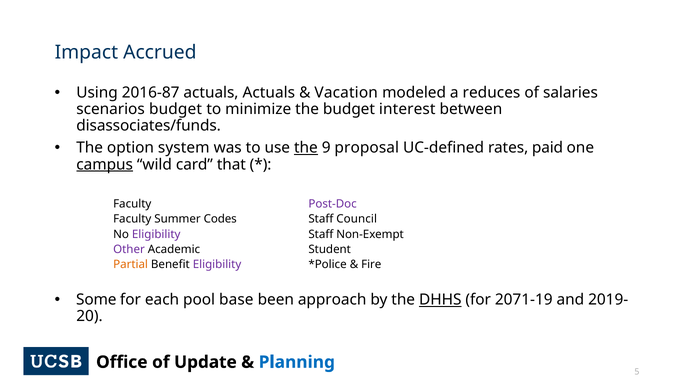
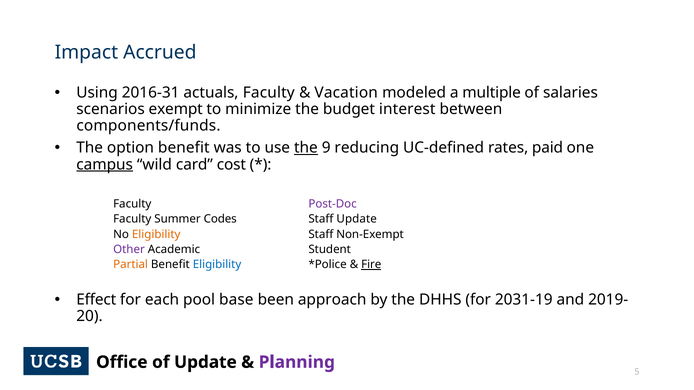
2016-87: 2016-87 -> 2016-31
actuals Actuals: Actuals -> Faculty
reduces: reduces -> multiple
scenarios budget: budget -> exempt
disassociates/funds: disassociates/funds -> components/funds
option system: system -> benefit
proposal: proposal -> reducing
that: that -> cost
Staff Council: Council -> Update
Eligibility at (156, 234) colour: purple -> orange
Eligibility at (217, 265) colour: purple -> blue
Fire underline: none -> present
Some: Some -> Effect
DHHS underline: present -> none
2071-19: 2071-19 -> 2031-19
Planning colour: blue -> purple
